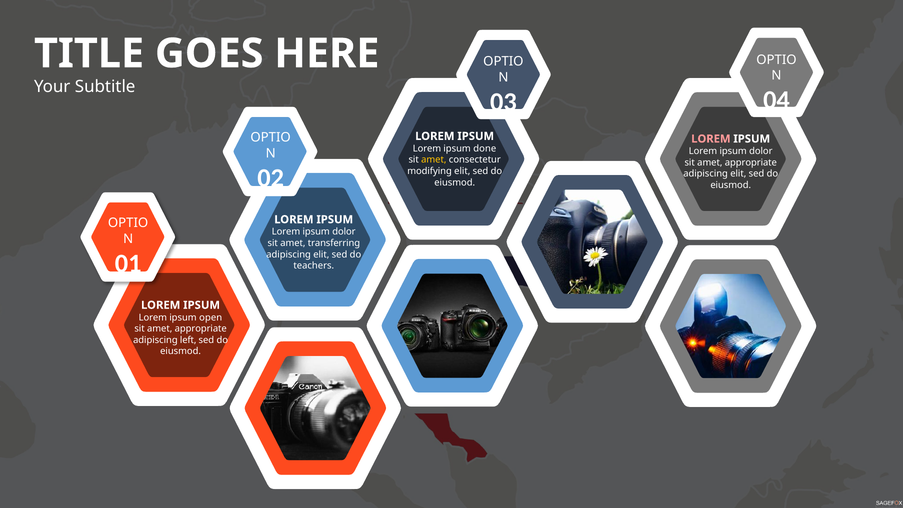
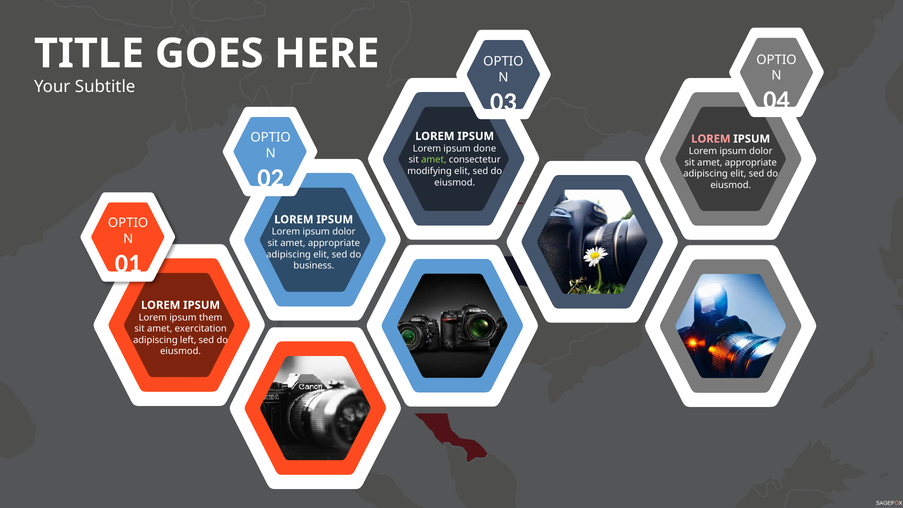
amet at (434, 160) colour: yellow -> light green
transferring at (334, 243): transferring -> appropriate
teachers: teachers -> business
open: open -> them
appropriate at (201, 329): appropriate -> exercitation
